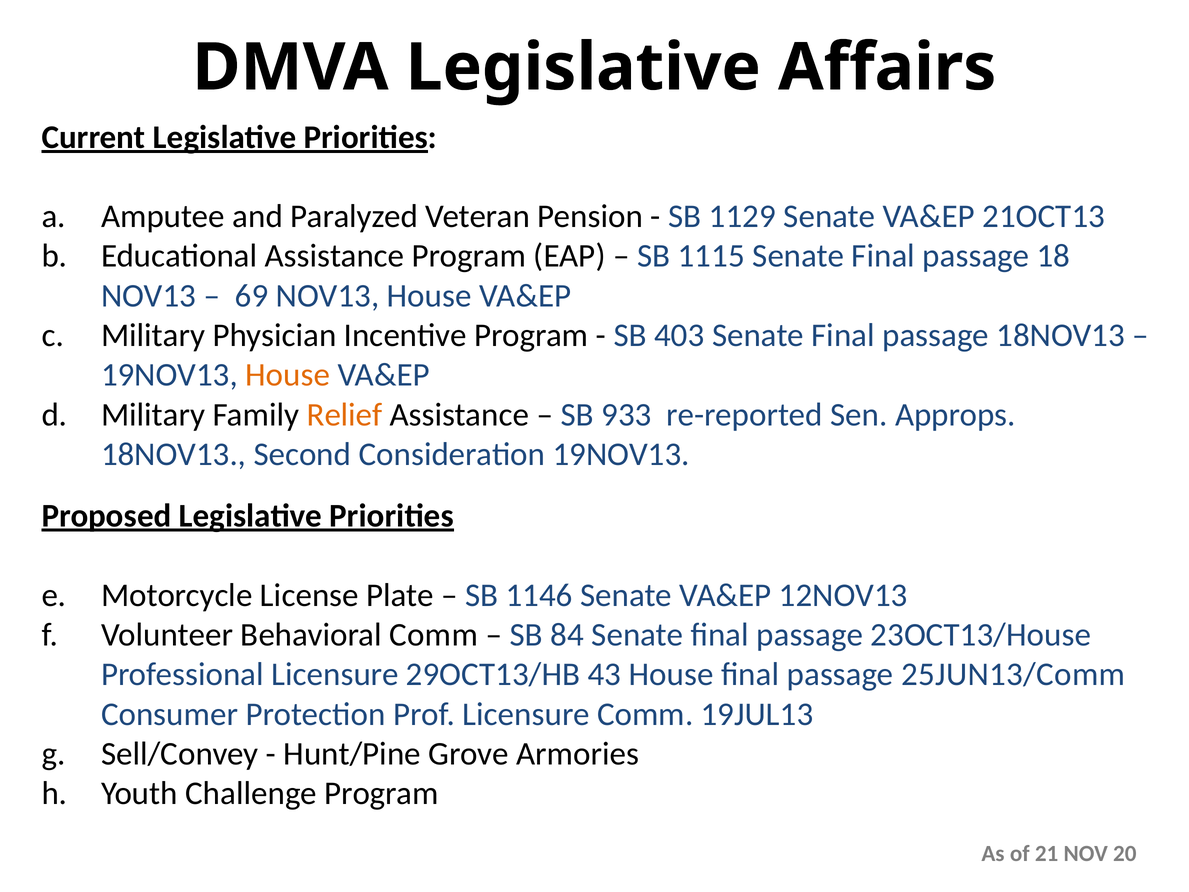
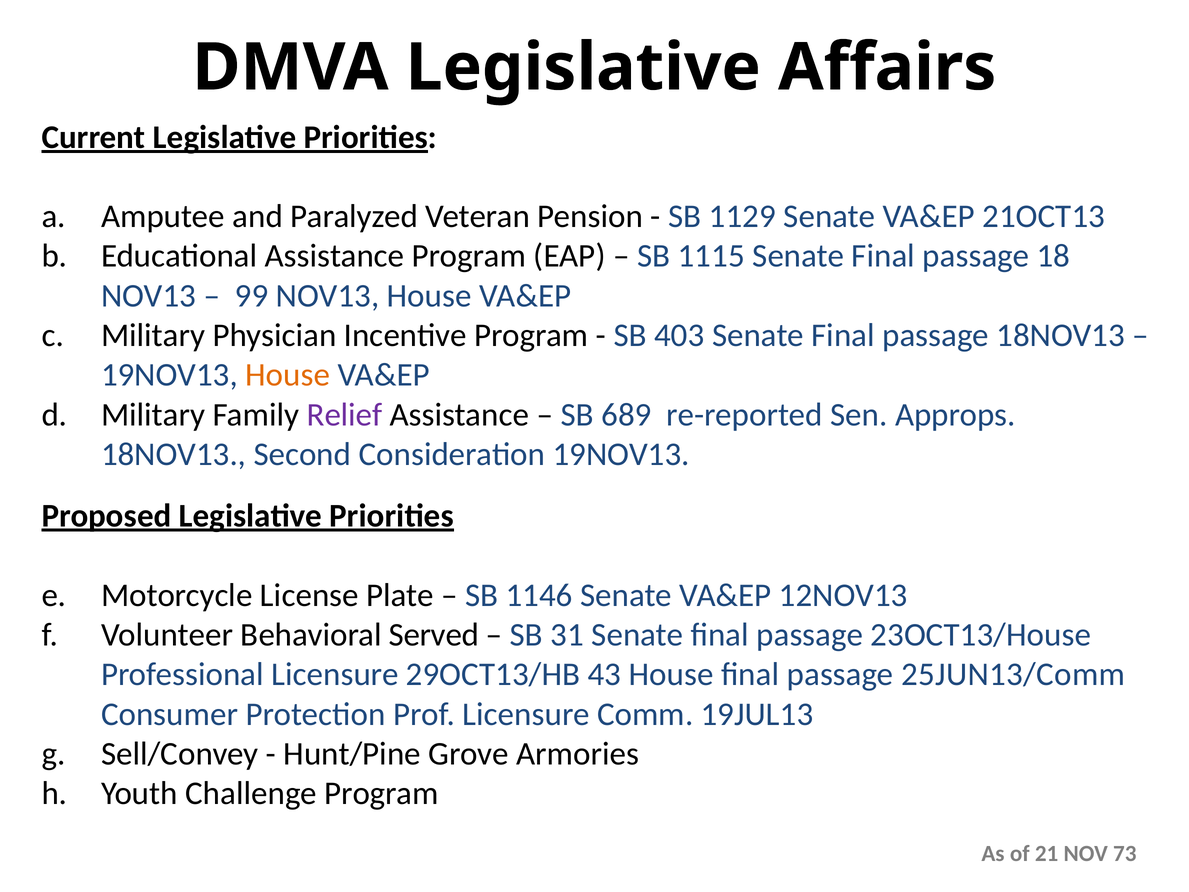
69: 69 -> 99
Relief colour: orange -> purple
933: 933 -> 689
Behavioral Comm: Comm -> Served
84: 84 -> 31
20: 20 -> 73
